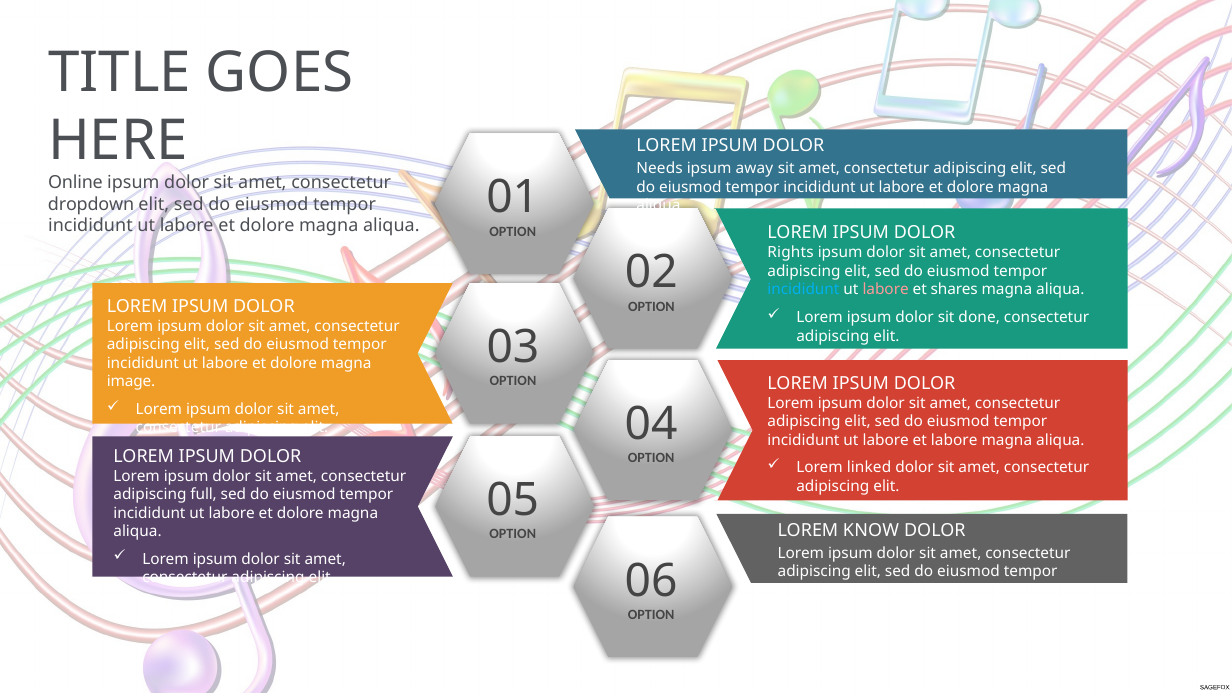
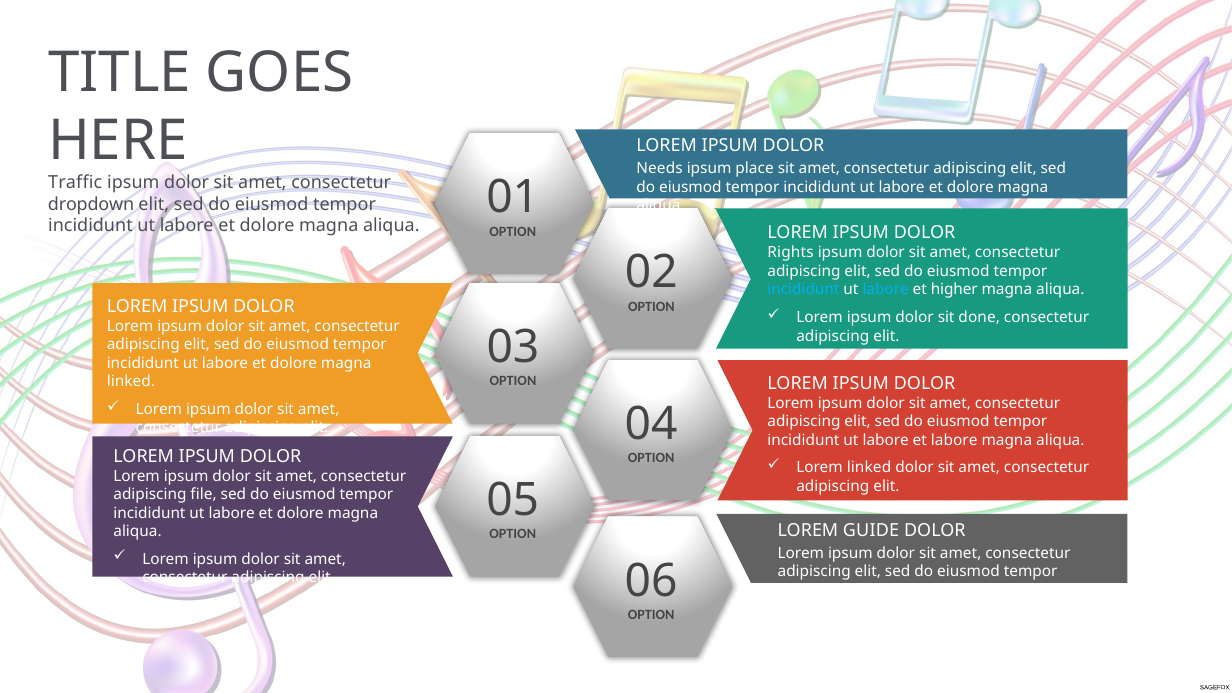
away: away -> place
Online: Online -> Traffic
labore at (886, 290) colour: pink -> light blue
shares: shares -> higher
image at (131, 382): image -> linked
full: full -> file
KNOW: KNOW -> GUIDE
